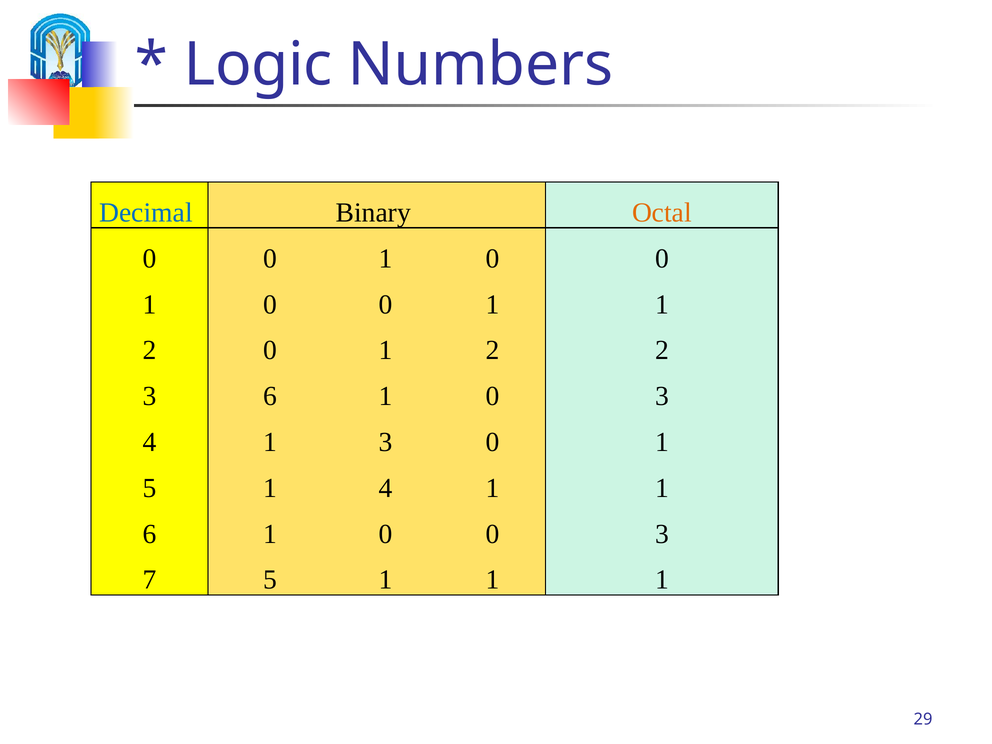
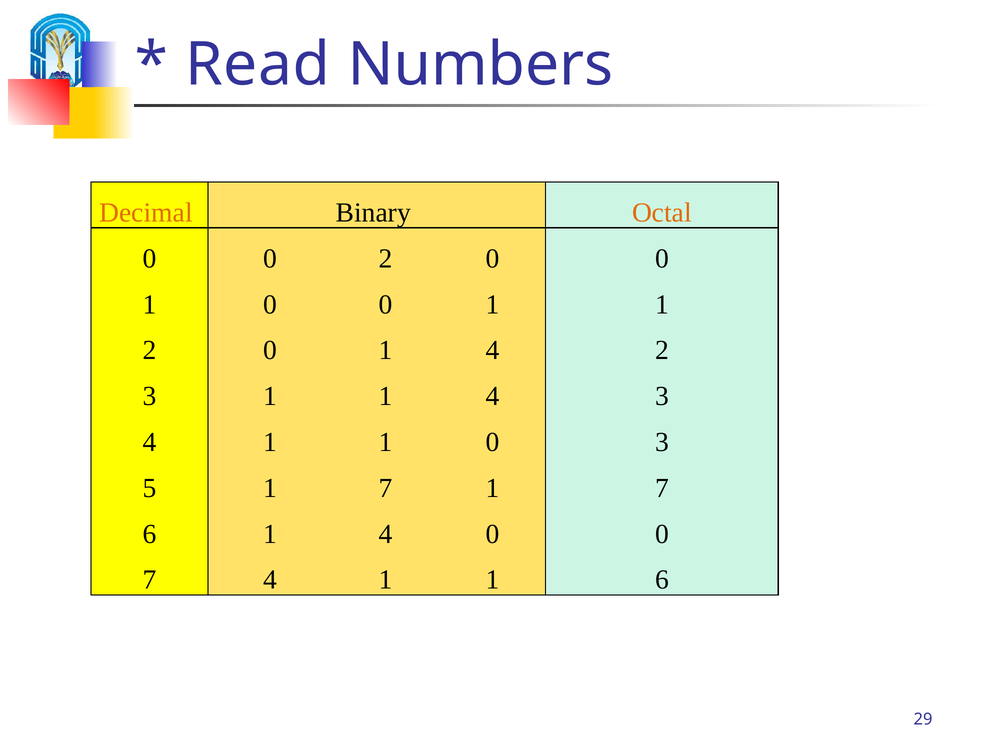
Logic: Logic -> Read
Decimal colour: blue -> orange
1 at (386, 259): 1 -> 2
0 1 2: 2 -> 4
3 6: 6 -> 1
0 at (493, 396): 0 -> 4
3 at (386, 442): 3 -> 1
1 at (662, 442): 1 -> 3
5 1 4: 4 -> 7
1 at (662, 488): 1 -> 7
0 at (386, 534): 0 -> 4
3 at (662, 534): 3 -> 0
7 5: 5 -> 4
1 1 1: 1 -> 6
